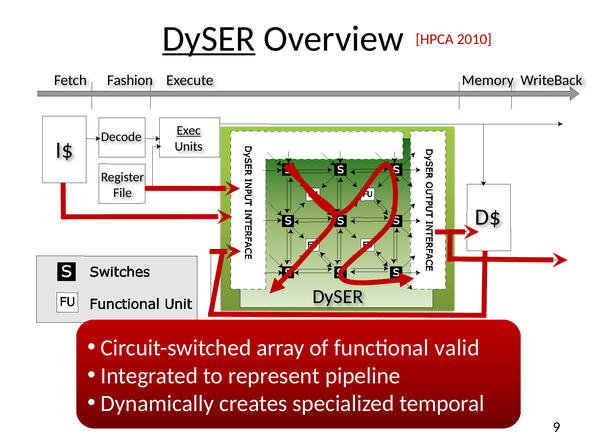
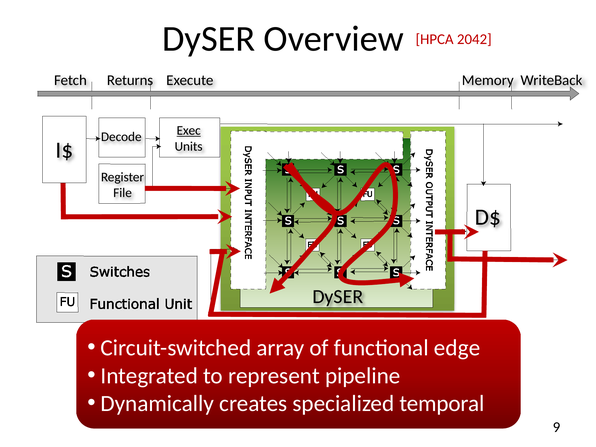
DySER at (209, 39) underline: present -> none
2010: 2010 -> 2042
Fashion: Fashion -> Returns
valid: valid -> edge
